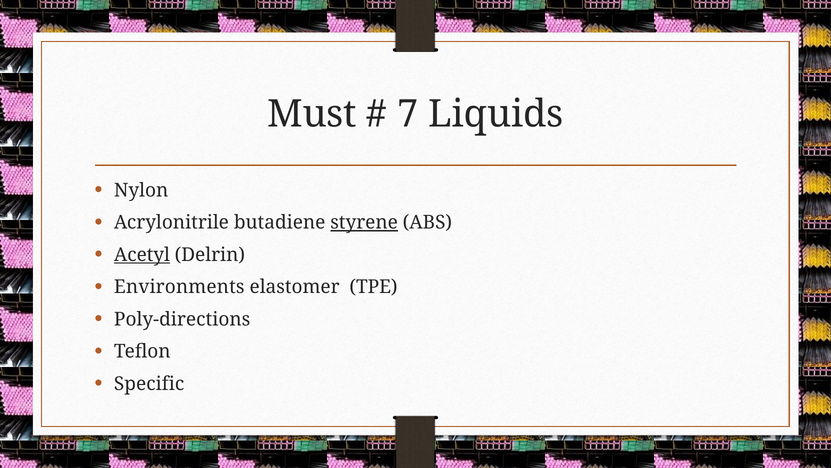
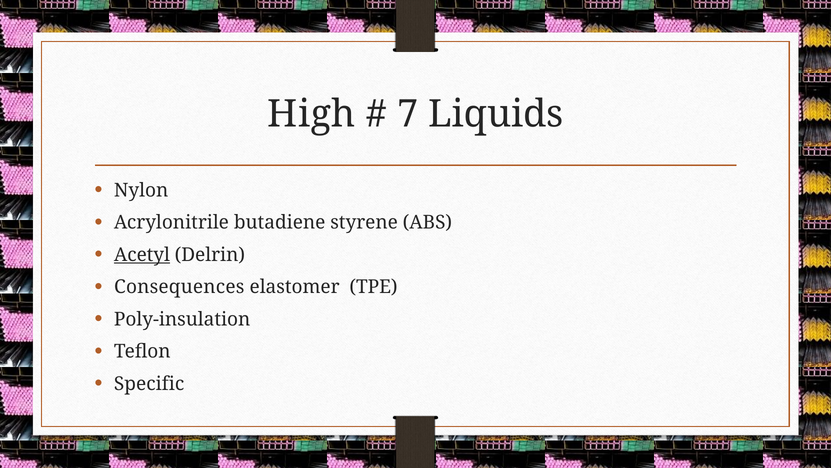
Must: Must -> High
styrene underline: present -> none
Environments: Environments -> Consequences
Poly-directions: Poly-directions -> Poly-insulation
